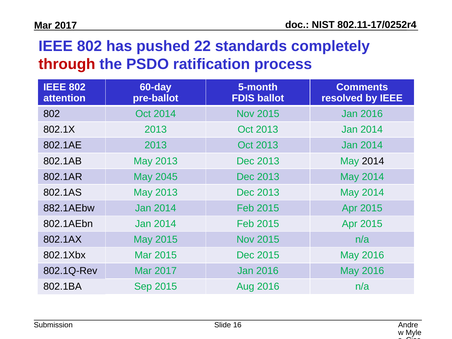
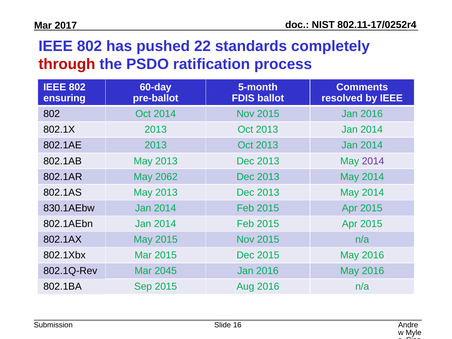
attention: attention -> ensuring
2014 at (373, 161) colour: black -> purple
2045: 2045 -> 2062
882.1AEbw: 882.1AEbw -> 830.1AEbw
802.1Q-Rev Mar 2017: 2017 -> 2045
